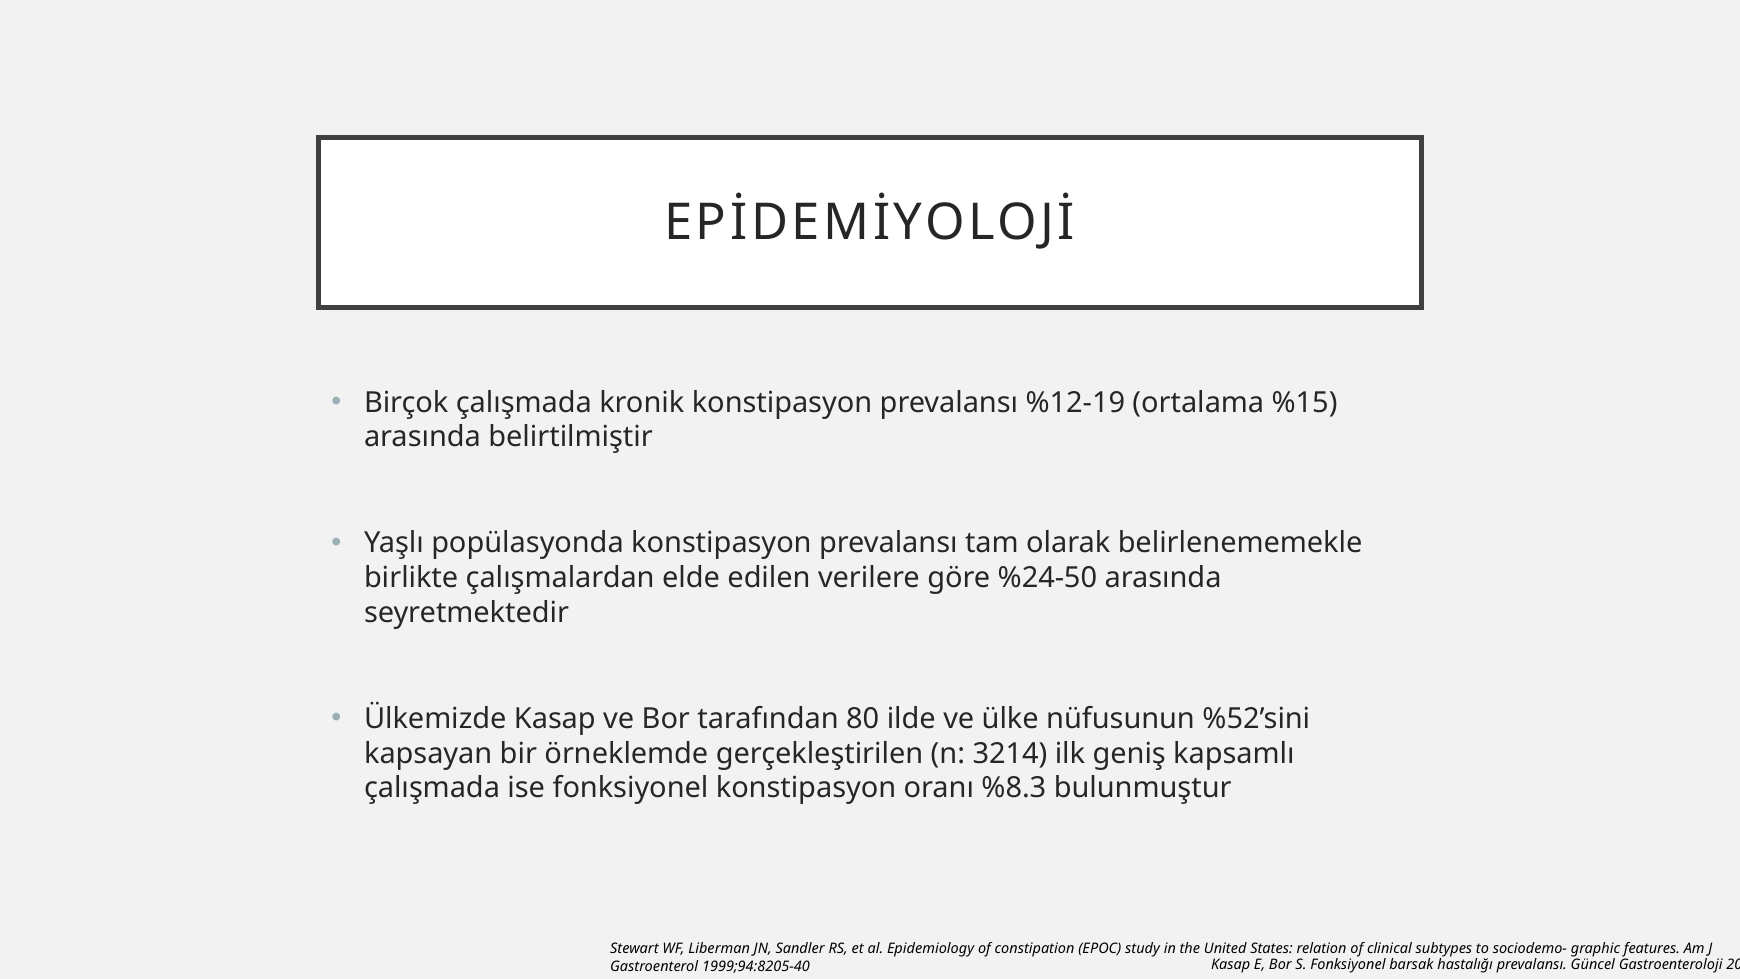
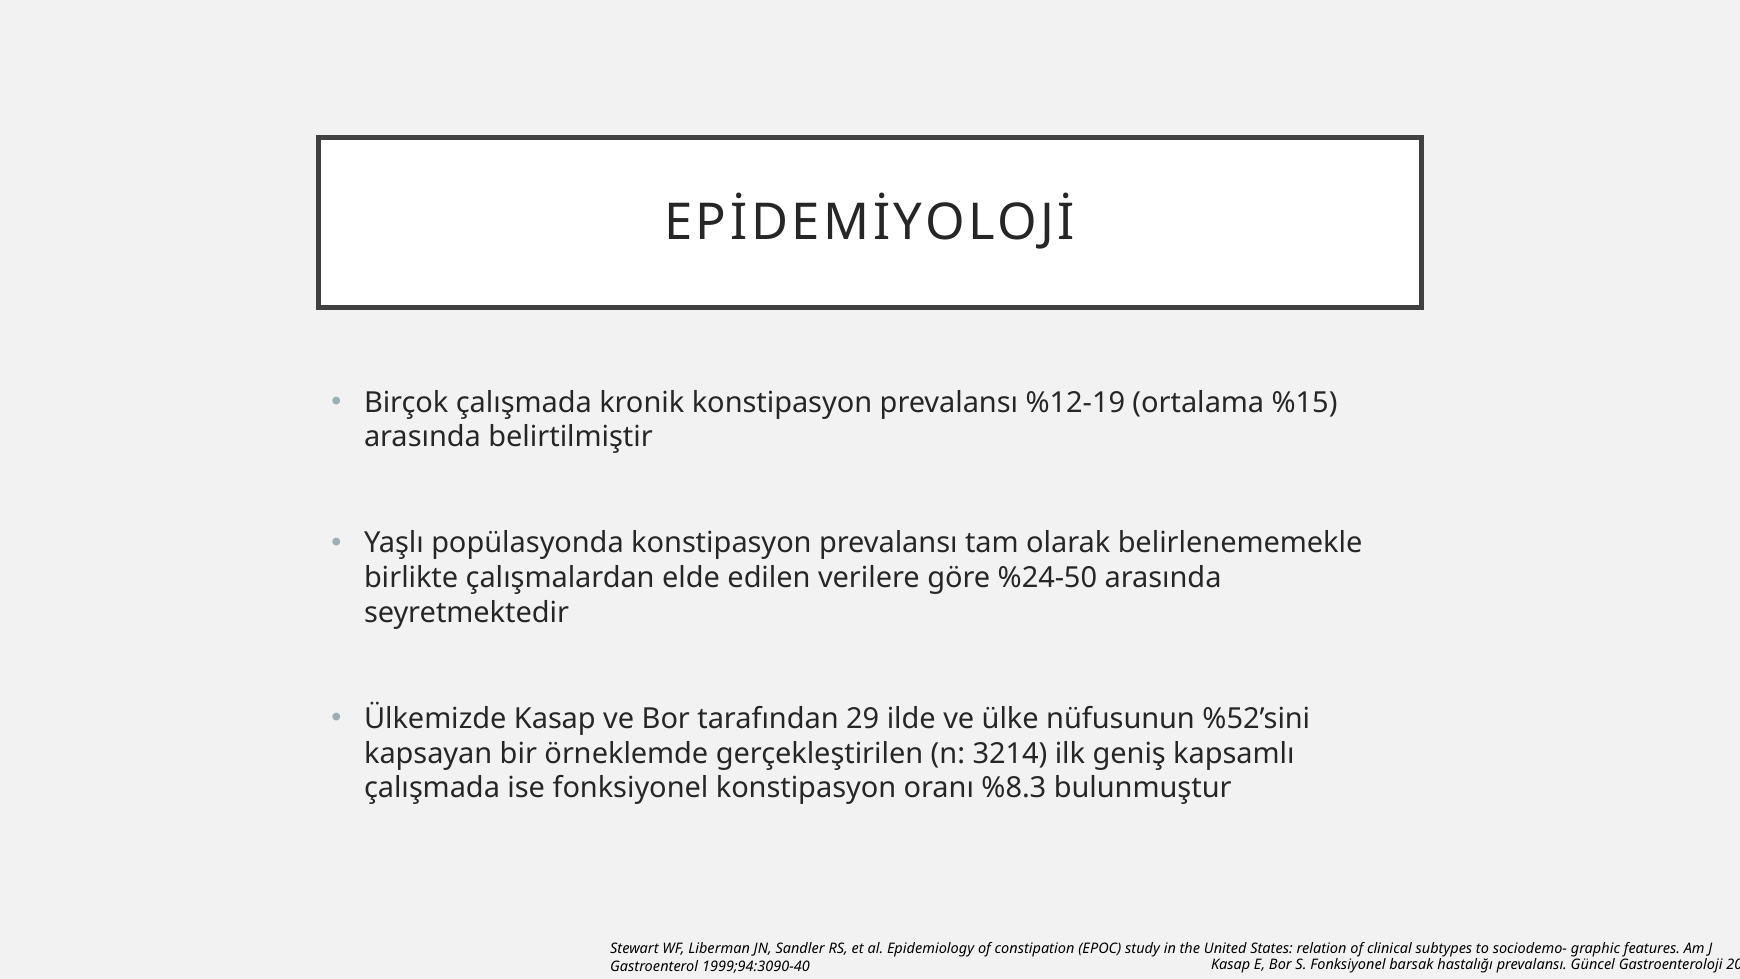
80: 80 -> 29
1999;94:8205-40: 1999;94:8205-40 -> 1999;94:3090-40
